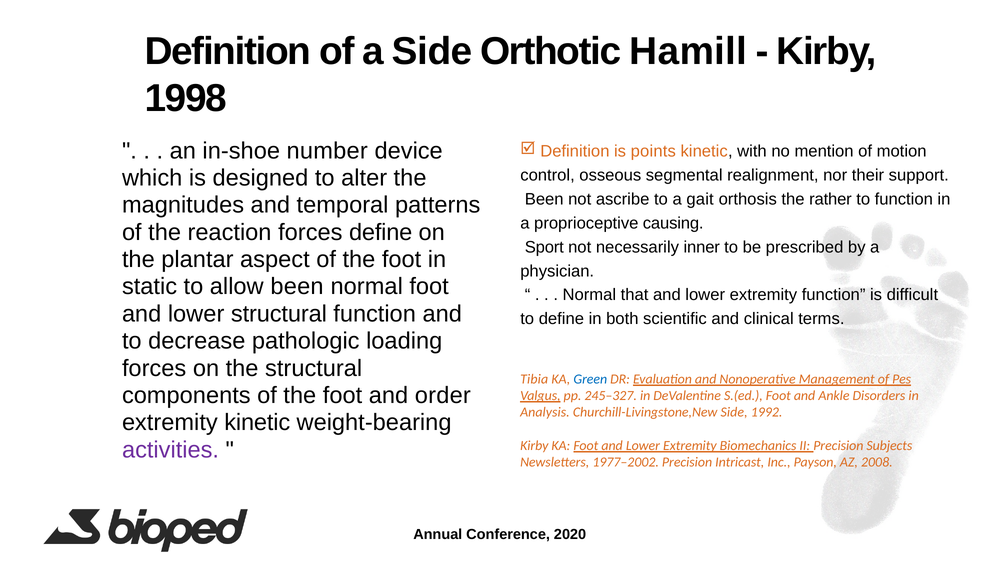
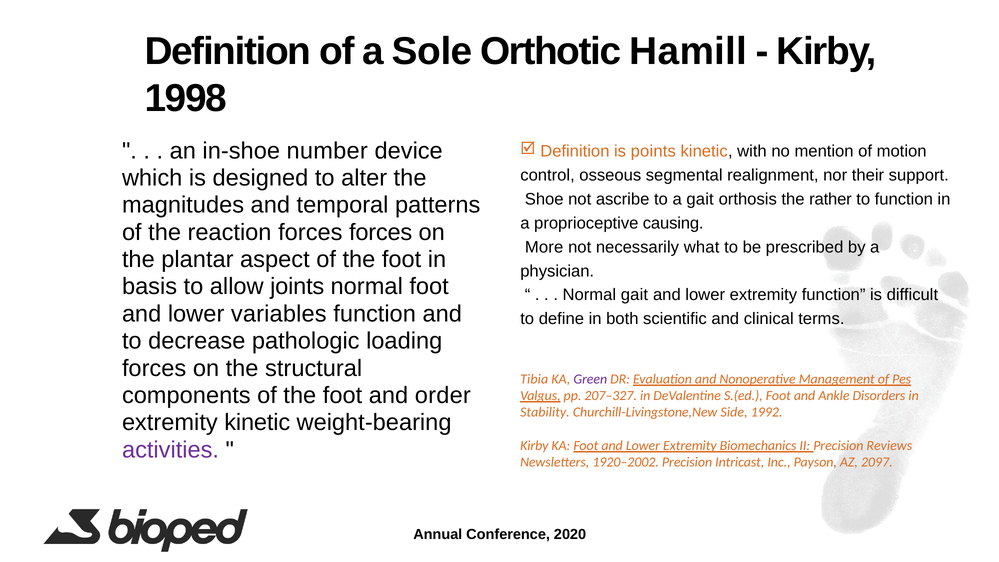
a Side: Side -> Sole
Been at (544, 199): Been -> Shoe
forces define: define -> forces
Sport: Sport -> More
inner: inner -> what
static: static -> basis
allow been: been -> joints
Normal that: that -> gait
lower structural: structural -> variables
Green colour: blue -> purple
245–327: 245–327 -> 207–327
Analysis: Analysis -> Stability
Subjects: Subjects -> Reviews
1977–2002: 1977–2002 -> 1920–2002
2008: 2008 -> 2097
